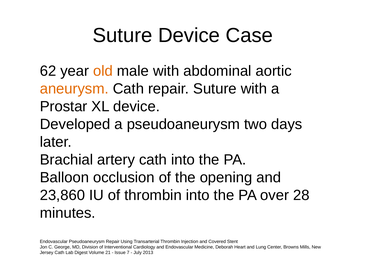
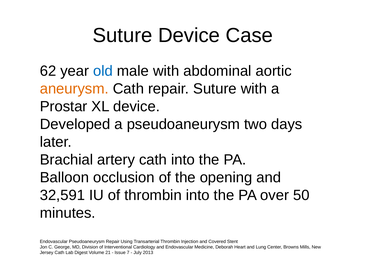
old colour: orange -> blue
23,860: 23,860 -> 32,591
28: 28 -> 50
